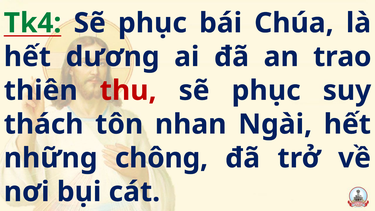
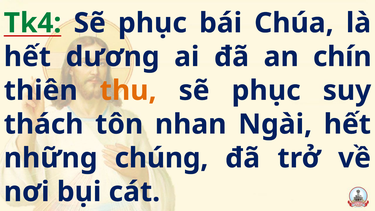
trao: trao -> chín
thu colour: red -> orange
chông: chông -> chúng
